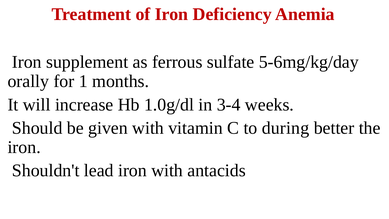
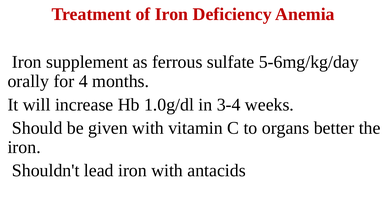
1: 1 -> 4
during: during -> organs
